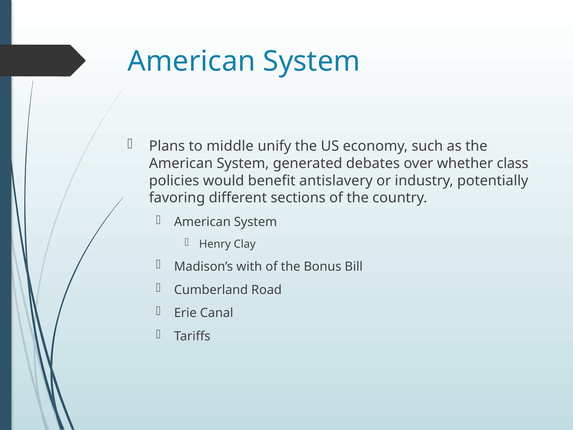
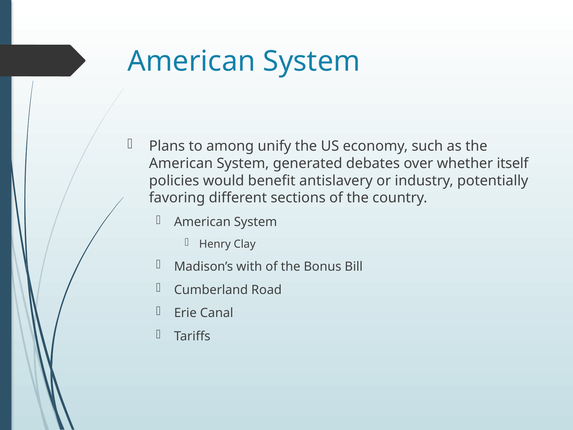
middle: middle -> among
class: class -> itself
